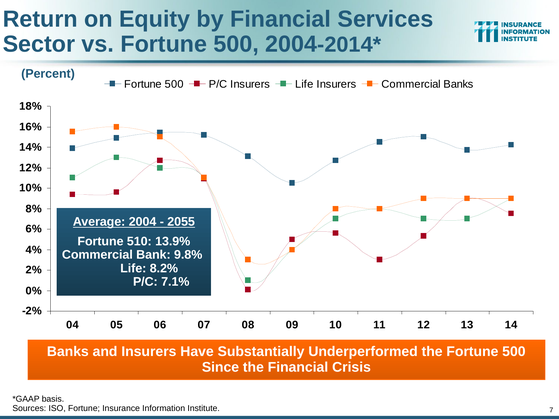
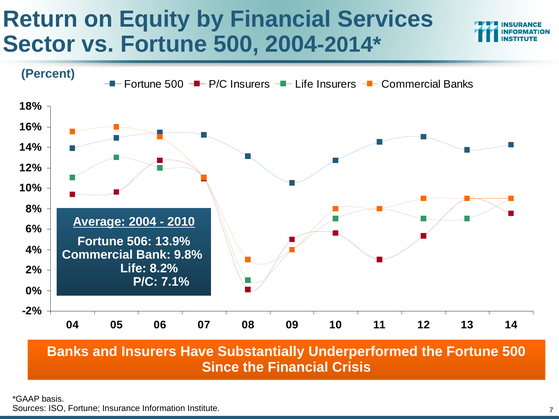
2055: 2055 -> 2010
510: 510 -> 506
